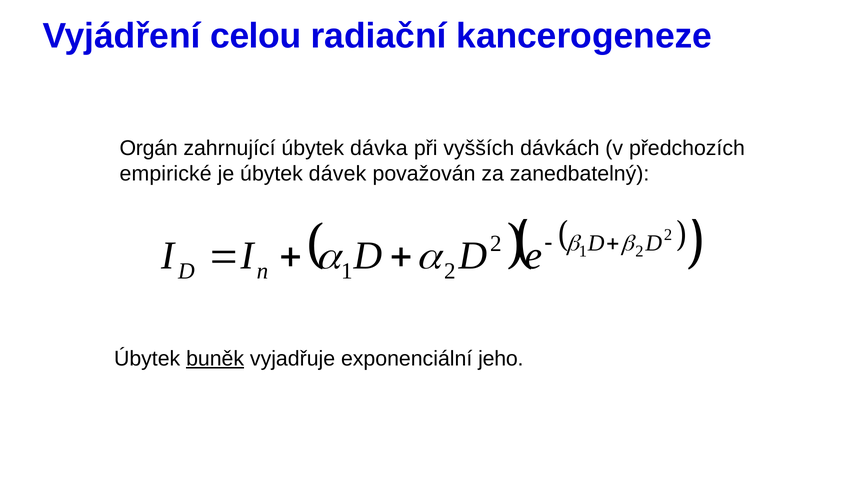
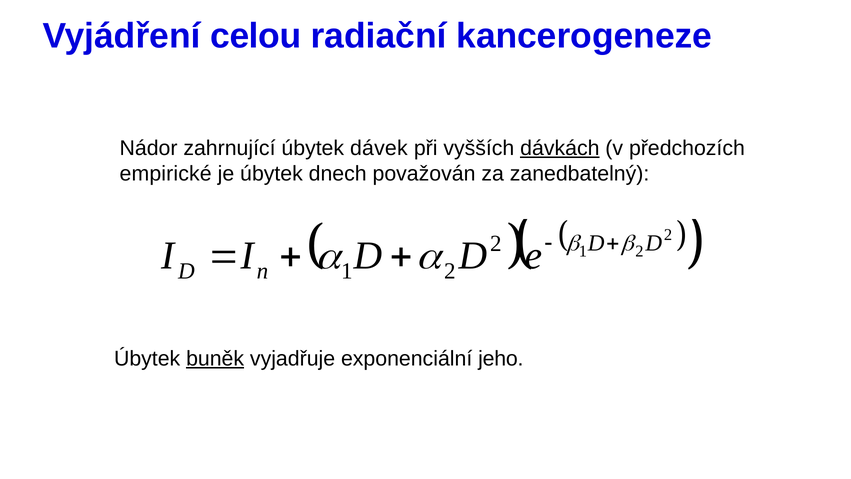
Orgán: Orgán -> Nádor
dávka: dávka -> dávek
dávkách underline: none -> present
dávek: dávek -> dnech
